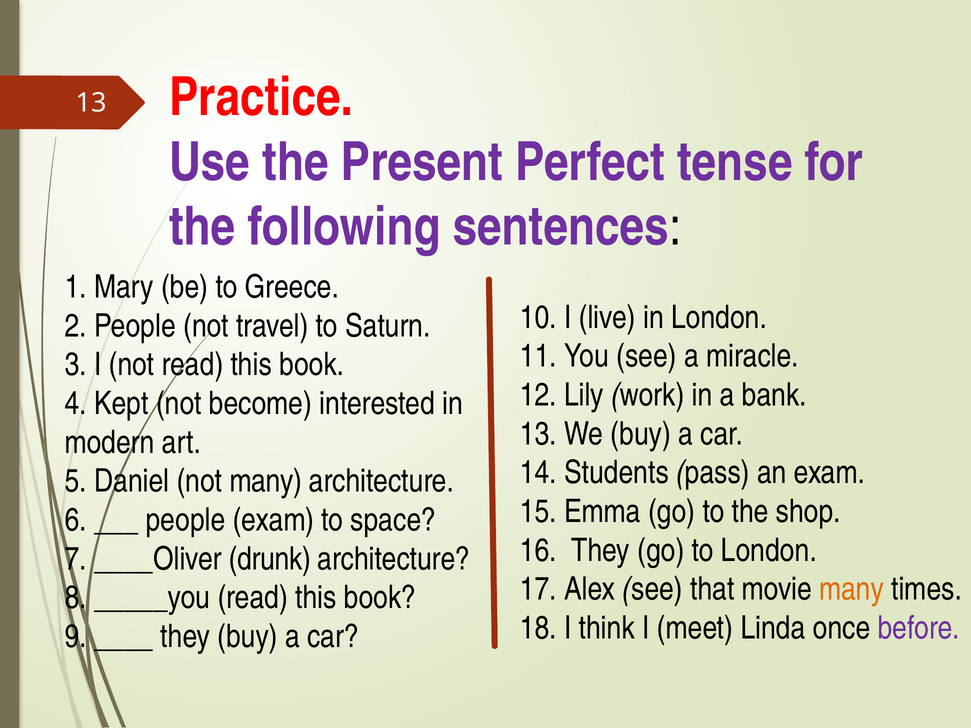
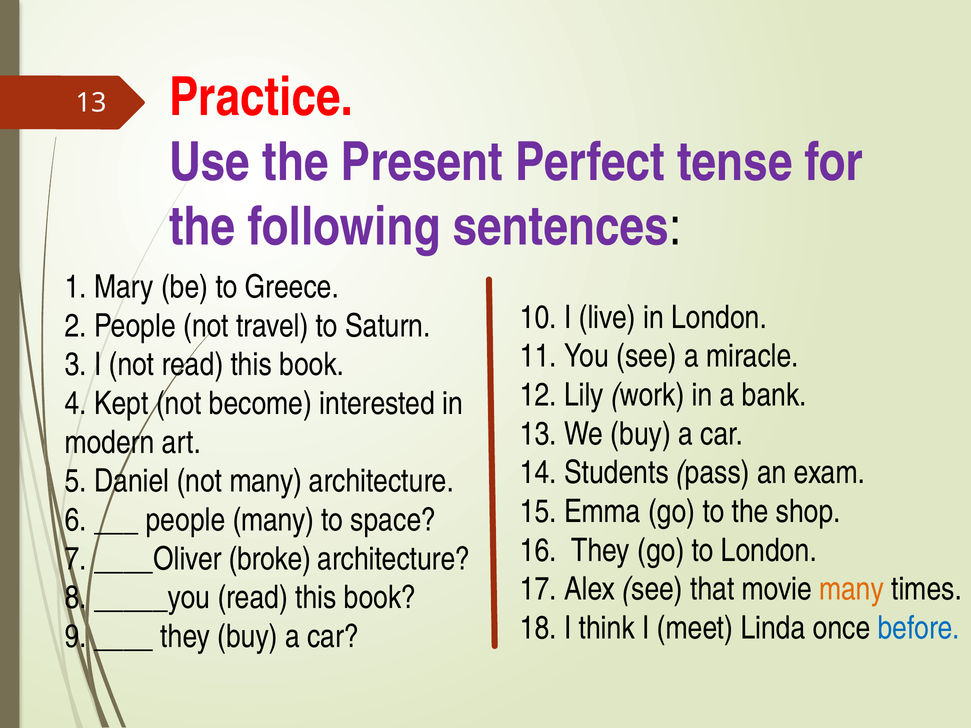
people exam: exam -> many
drunk: drunk -> broke
before colour: purple -> blue
